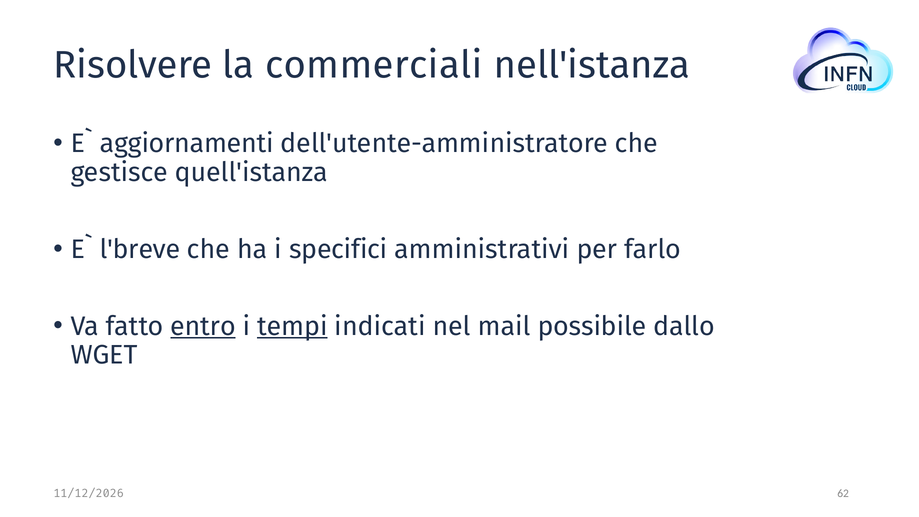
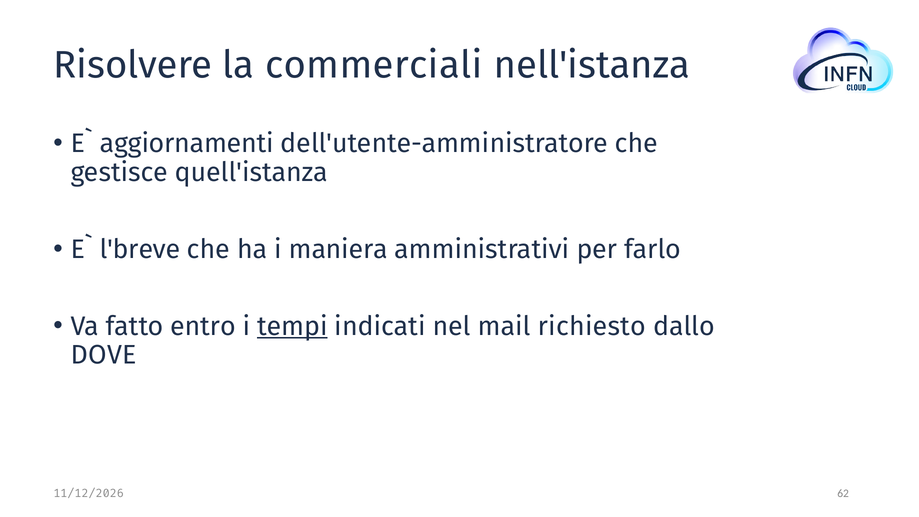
specifici: specifici -> maniera
entro underline: present -> none
possibile: possibile -> richiesto
WGET: WGET -> DOVE
